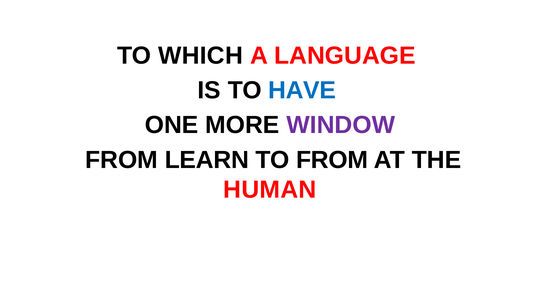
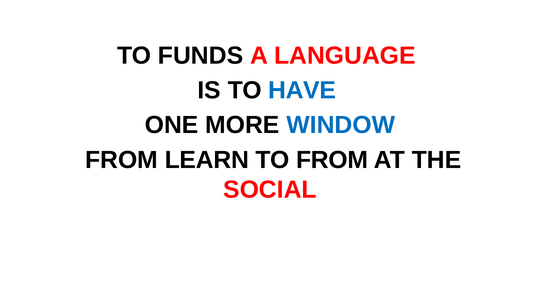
WHICH: WHICH -> FUNDS
WINDOW colour: purple -> blue
HUMAN: HUMAN -> SOCIAL
